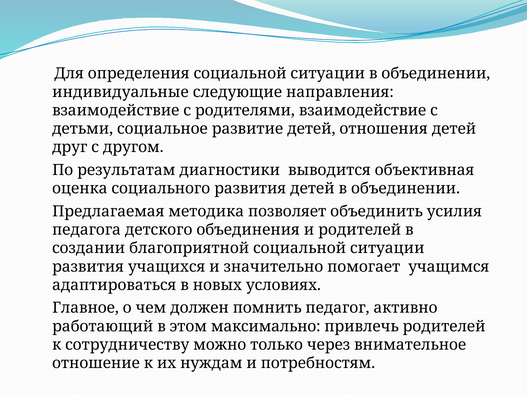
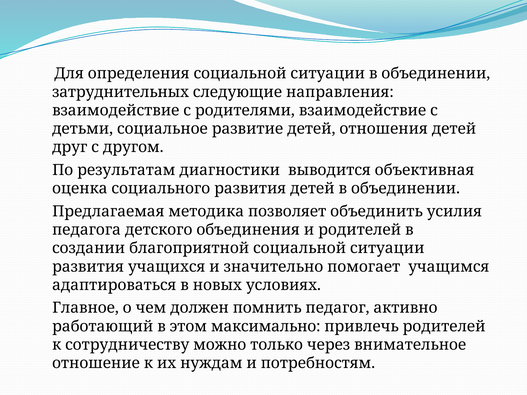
индивидуальные: индивидуальные -> затруднительных
